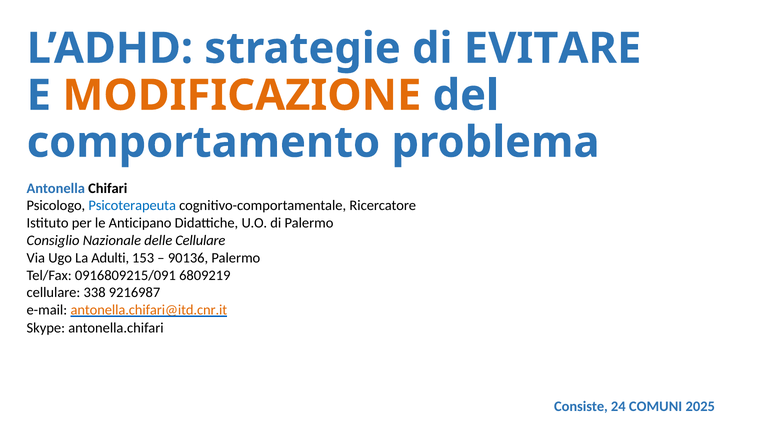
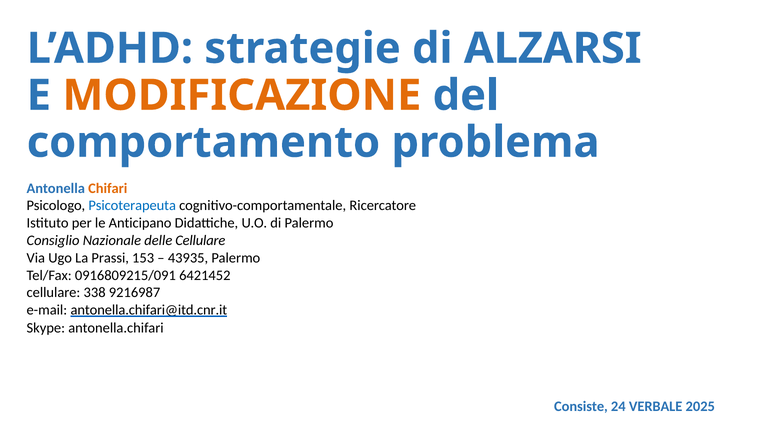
EVITARE: EVITARE -> ALZARSI
Chifari colour: black -> orange
Adulti: Adulti -> Prassi
90136: 90136 -> 43935
6809219: 6809219 -> 6421452
antonella.chifari@itd.cnr.it colour: orange -> black
COMUNI: COMUNI -> VERBALE
